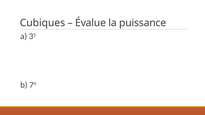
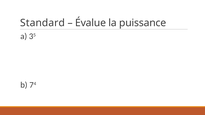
Cubiques: Cubiques -> Standard
